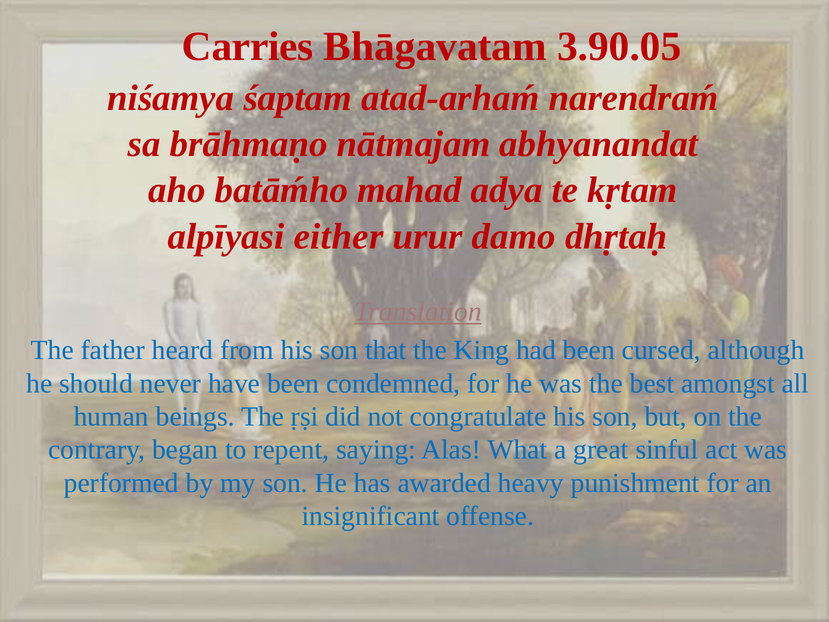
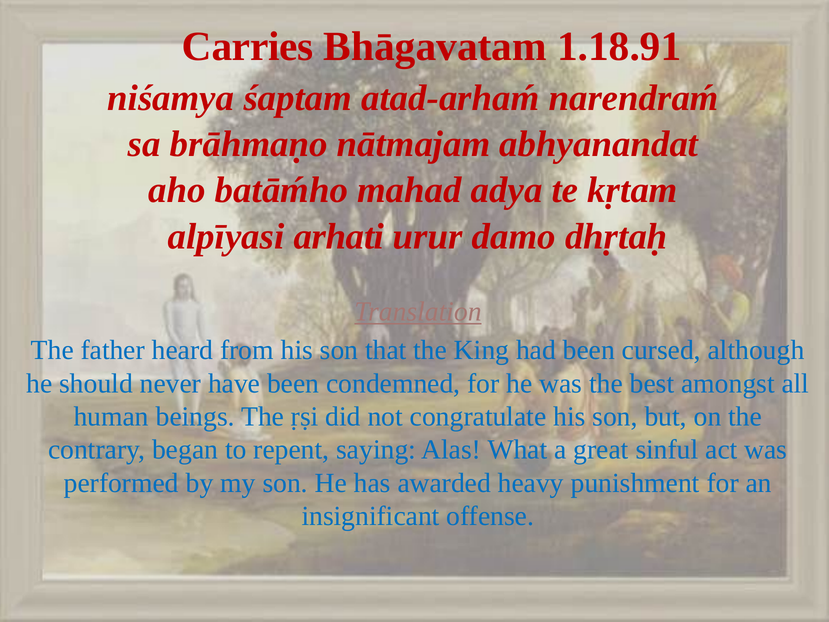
3.90.05: 3.90.05 -> 1.18.91
either: either -> arhati
